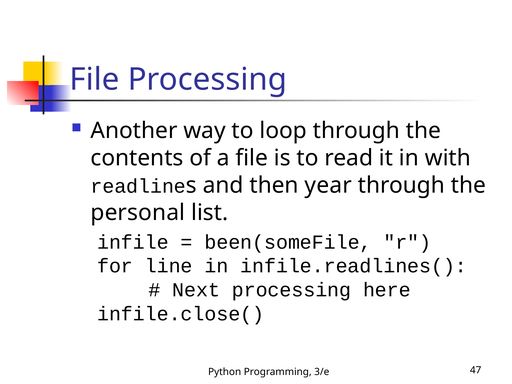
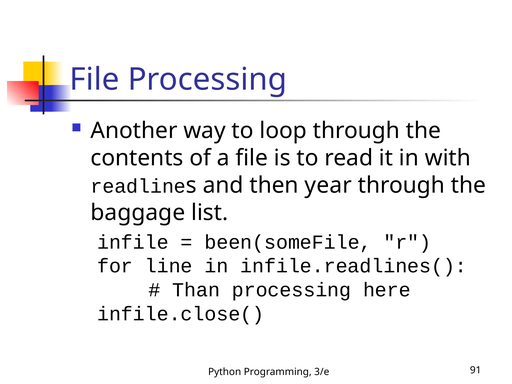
personal: personal -> baggage
Next: Next -> Than
47: 47 -> 91
